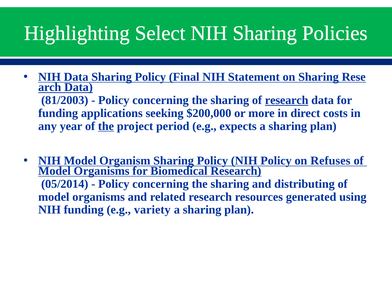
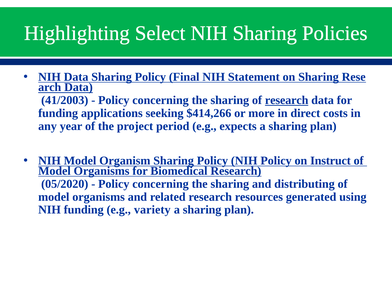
81/2003: 81/2003 -> 41/2003
$200,000: $200,000 -> $414,266
the at (106, 126) underline: present -> none
Refuses: Refuses -> Instruct
05/2014: 05/2014 -> 05/2020
